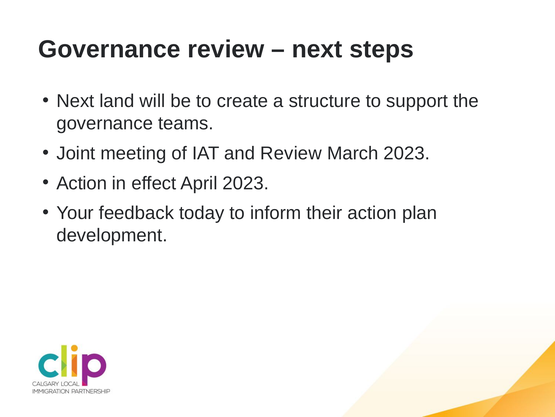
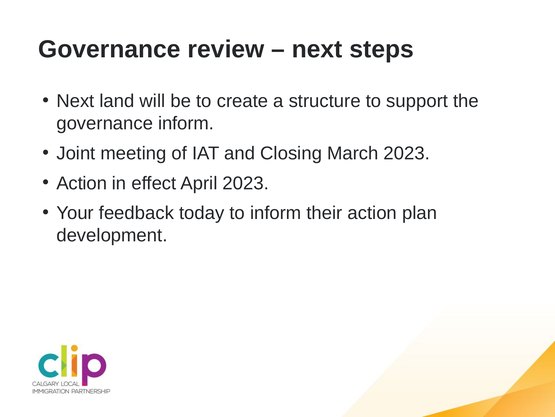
governance teams: teams -> inform
and Review: Review -> Closing
